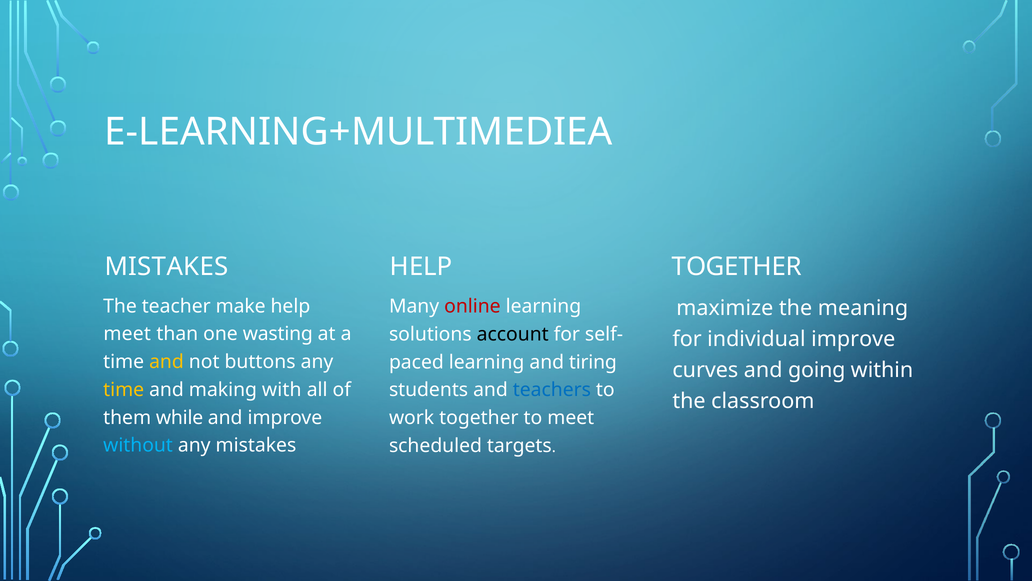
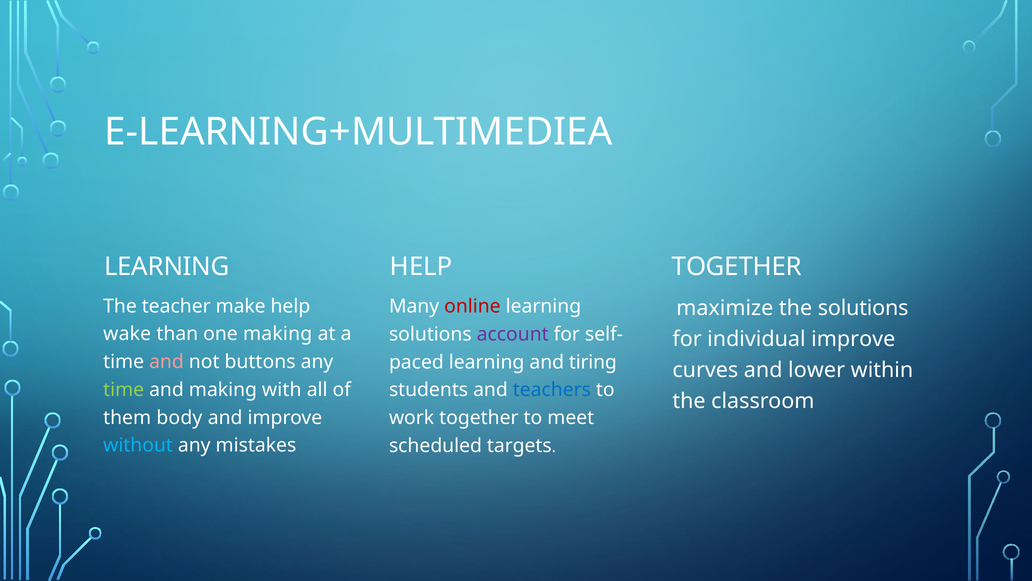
MISTAKES at (167, 266): MISTAKES -> LEARNING
the meaning: meaning -> solutions
meet at (127, 334): meet -> wake
one wasting: wasting -> making
account colour: black -> purple
and at (166, 362) colour: yellow -> pink
going: going -> lower
time at (124, 389) colour: yellow -> light green
while: while -> body
